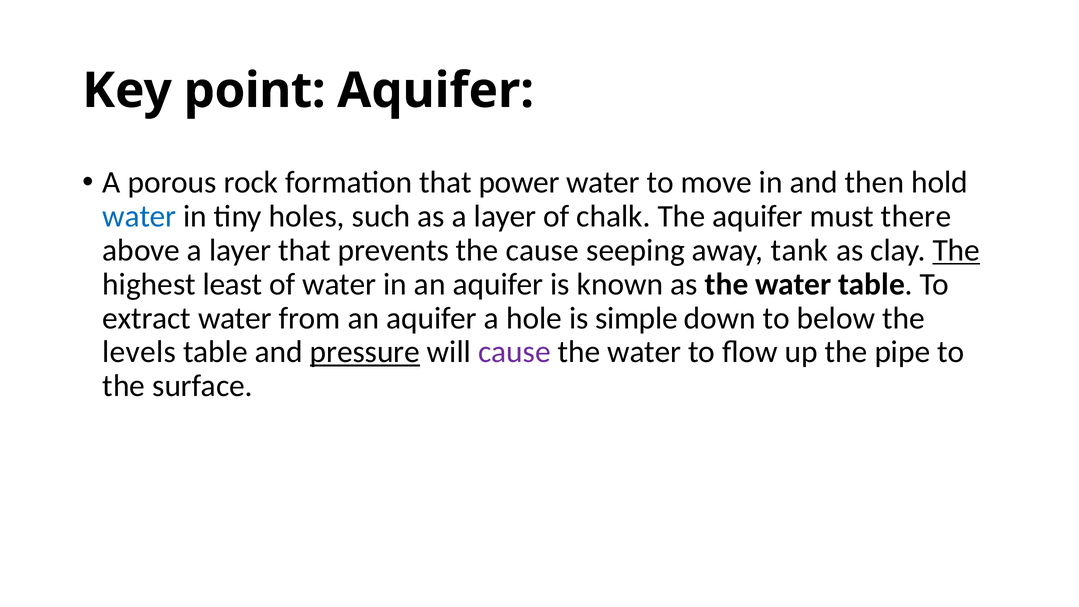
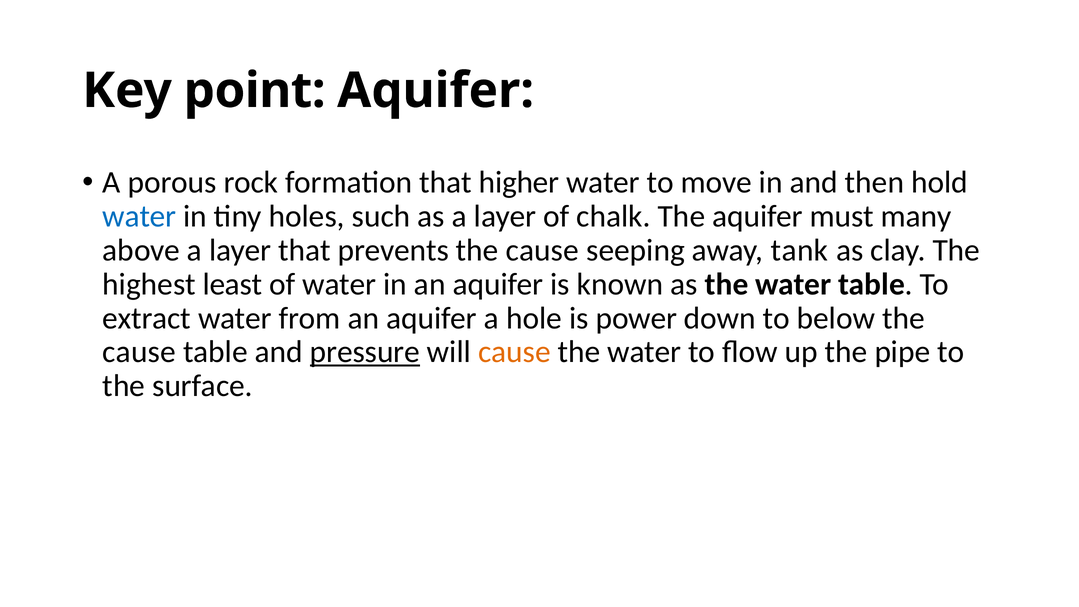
power: power -> higher
there: there -> many
The at (956, 250) underline: present -> none
simple: simple -> power
levels at (139, 352): levels -> cause
cause at (514, 352) colour: purple -> orange
